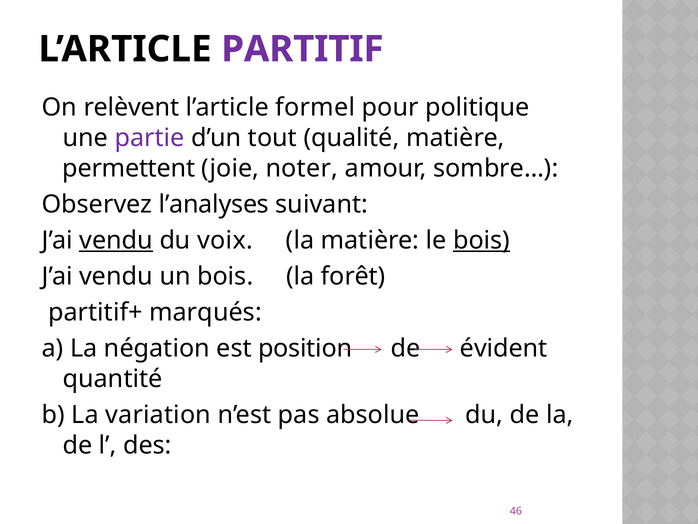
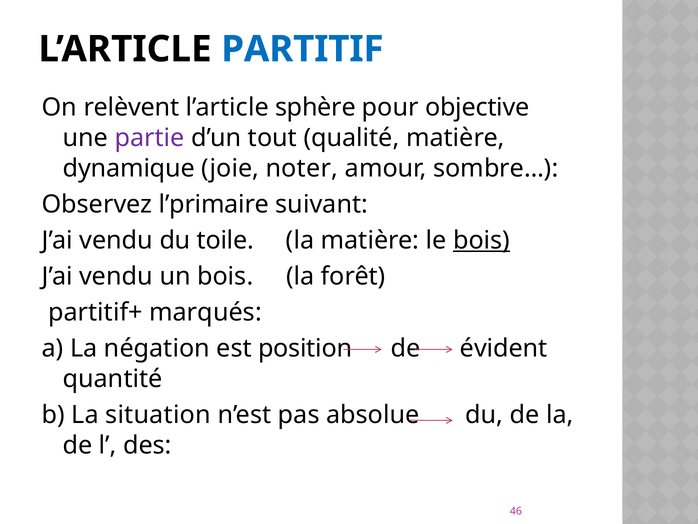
PARTITIF colour: purple -> blue
formel: formel -> sphère
politique: politique -> objective
permettent: permettent -> dynamique
l’analyses: l’analyses -> l’primaire
vendu at (116, 240) underline: present -> none
voix: voix -> toile
variation: variation -> situation
